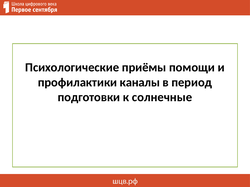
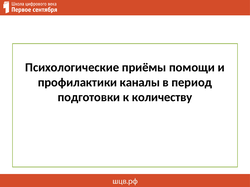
солнечные: солнечные -> количеству
